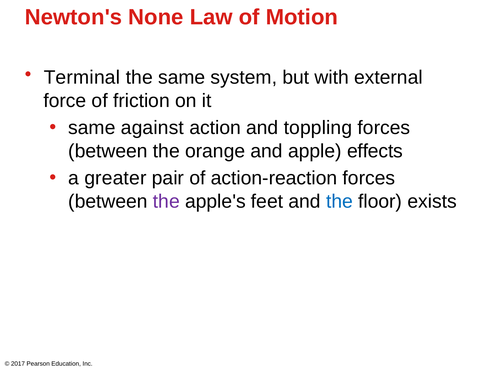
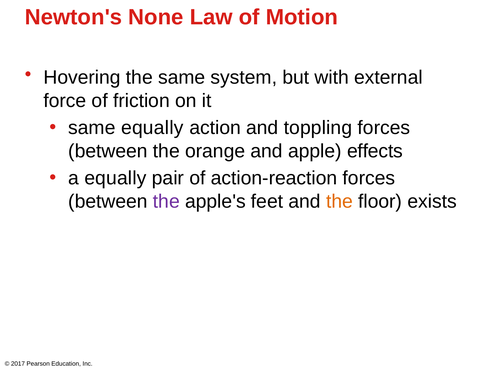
Terminal: Terminal -> Hovering
same against: against -> equally
a greater: greater -> equally
the at (339, 201) colour: blue -> orange
